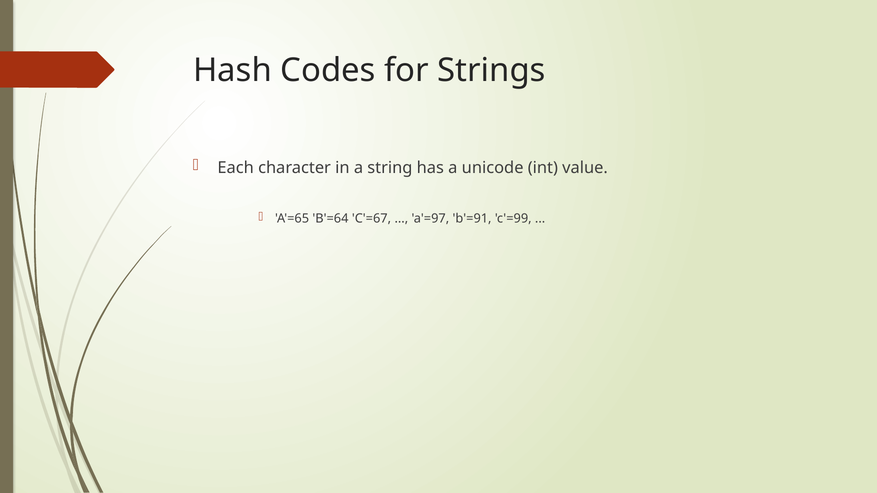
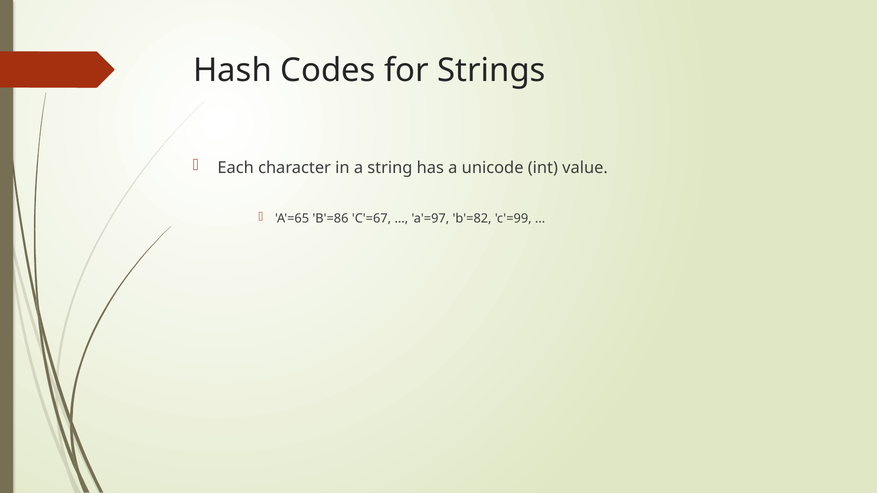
B'=64: B'=64 -> B'=86
b'=91: b'=91 -> b'=82
